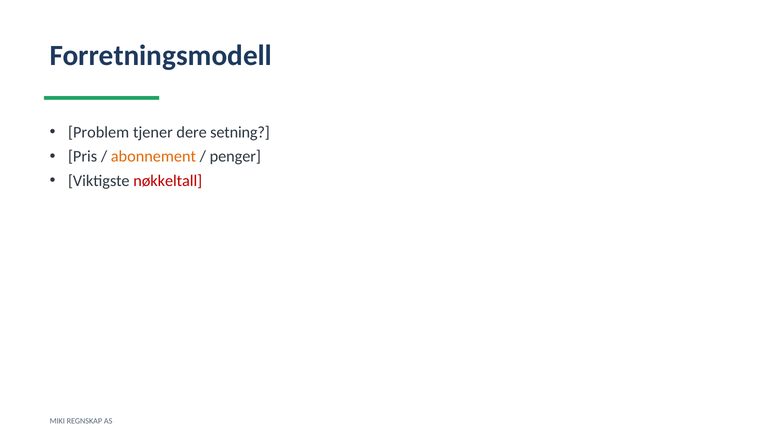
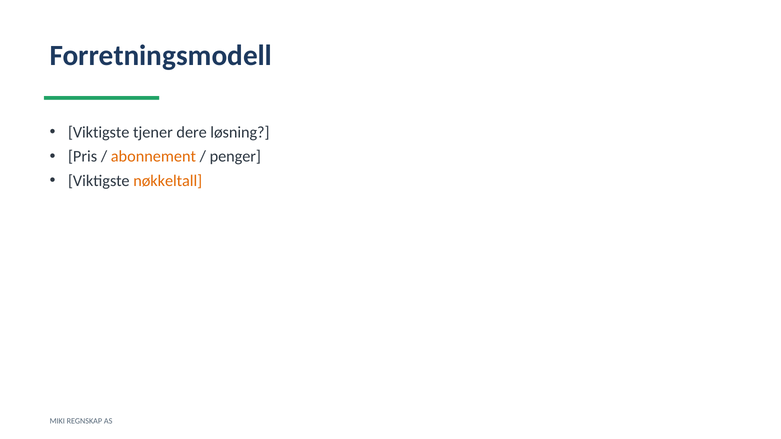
Problem at (99, 132): Problem -> Viktigste
setning: setning -> løsning
nøkkeltall colour: red -> orange
